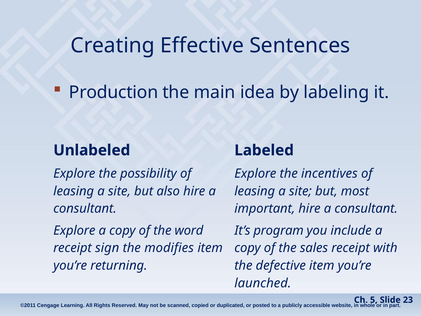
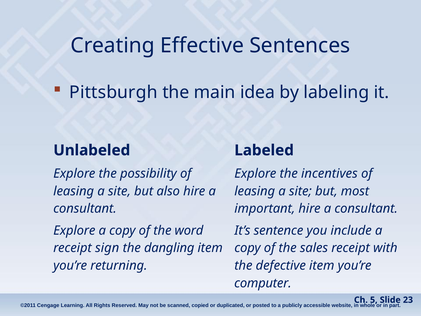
Production: Production -> Pittsburgh
program: program -> sentence
modifies: modifies -> dangling
launched: launched -> computer
